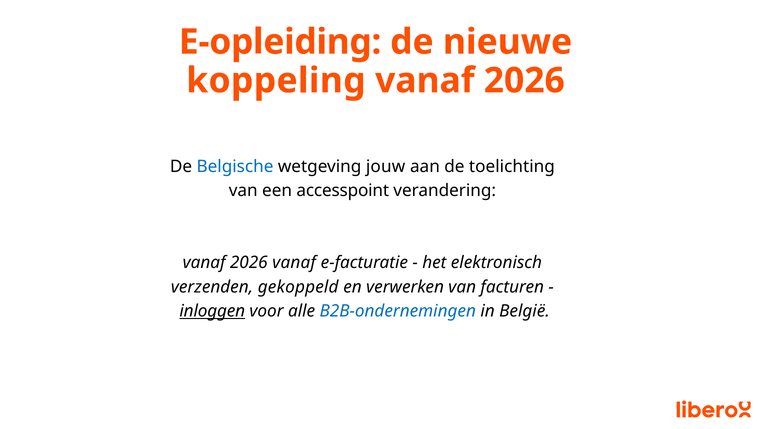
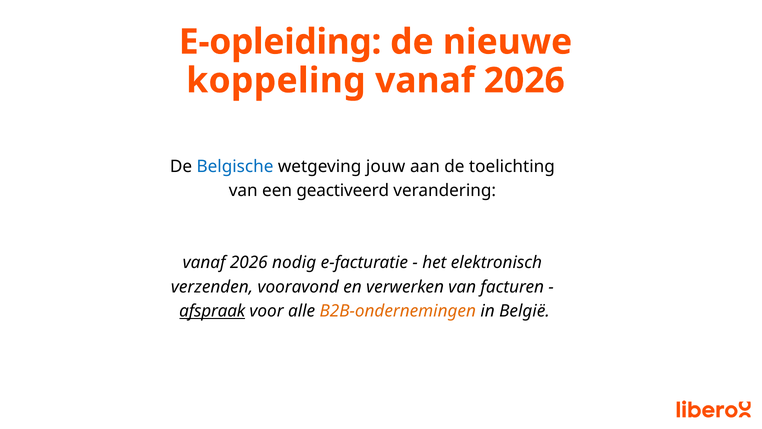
accesspoint: accesspoint -> geactiveerd
2026 vanaf: vanaf -> nodig
gekoppeld: gekoppeld -> vooravond
inloggen: inloggen -> afspraak
B2B-ondernemingen colour: blue -> orange
